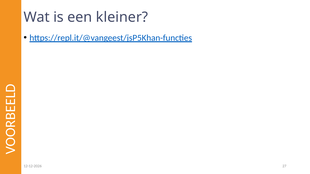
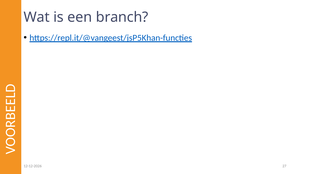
kleiner: kleiner -> branch
